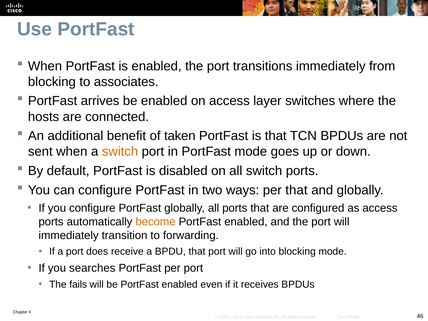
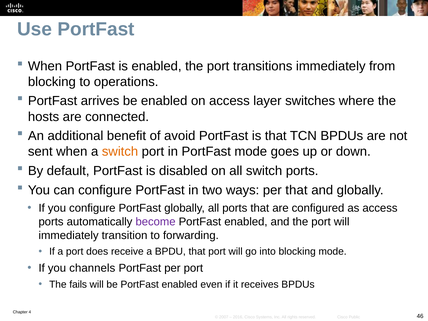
associates: associates -> operations
taken: taken -> avoid
become colour: orange -> purple
searches: searches -> channels
